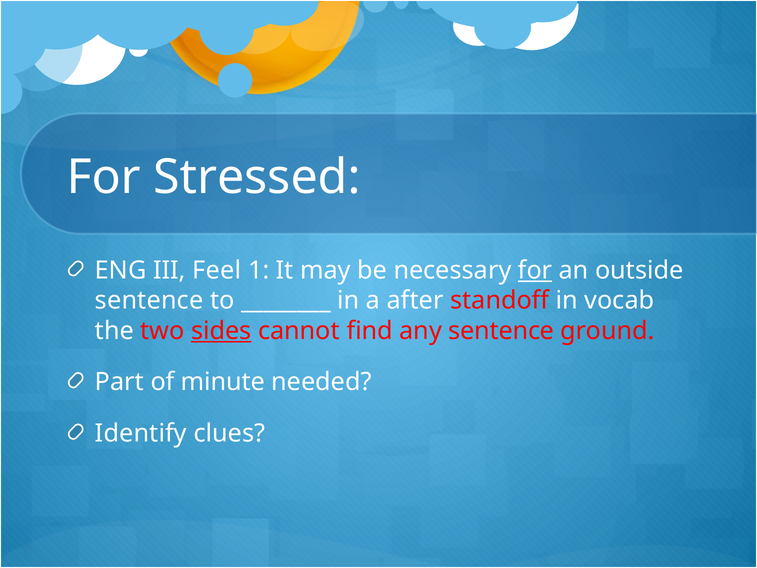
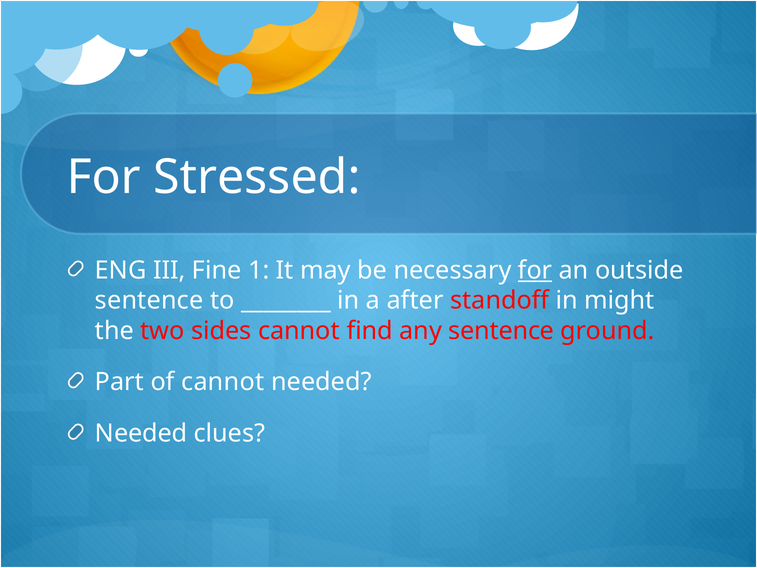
Feel: Feel -> Fine
vocab: vocab -> might
sides underline: present -> none
of minute: minute -> cannot
Identify at (141, 433): Identify -> Needed
